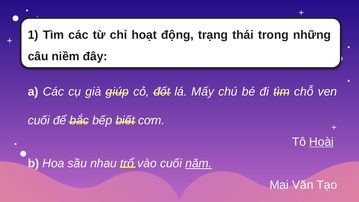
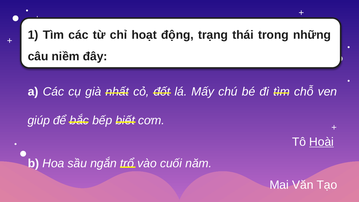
giúp: giúp -> nhất
cuối at (39, 120): cuối -> giúp
nhau: nhau -> ngắn
năm underline: present -> none
